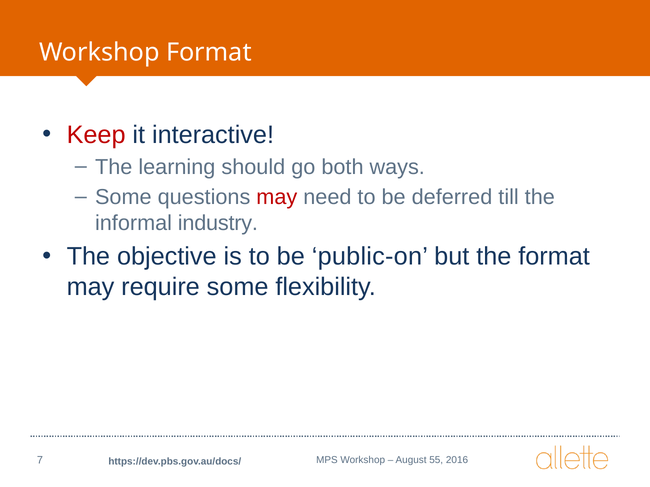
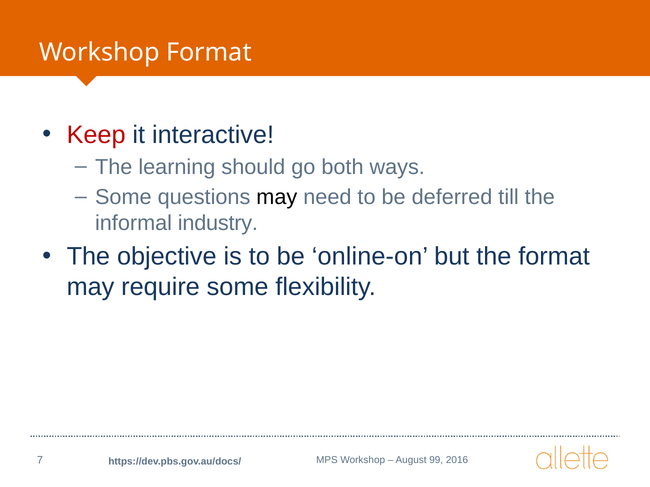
may at (277, 197) colour: red -> black
public-on: public-on -> online-on
55: 55 -> 99
